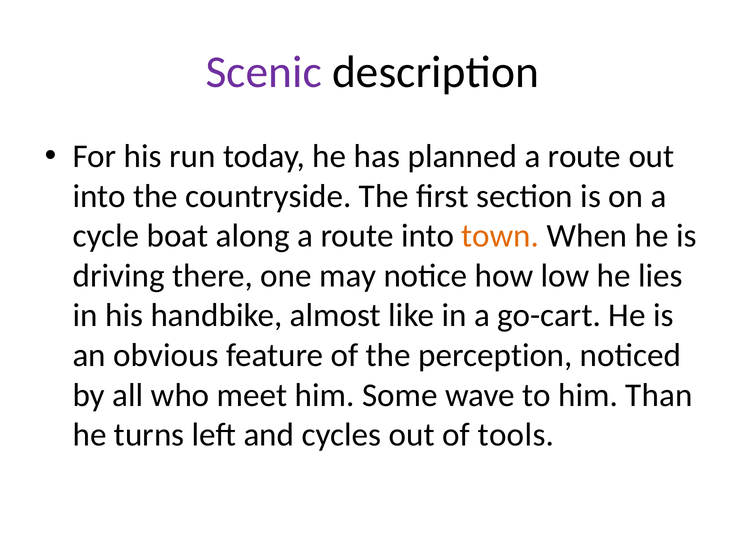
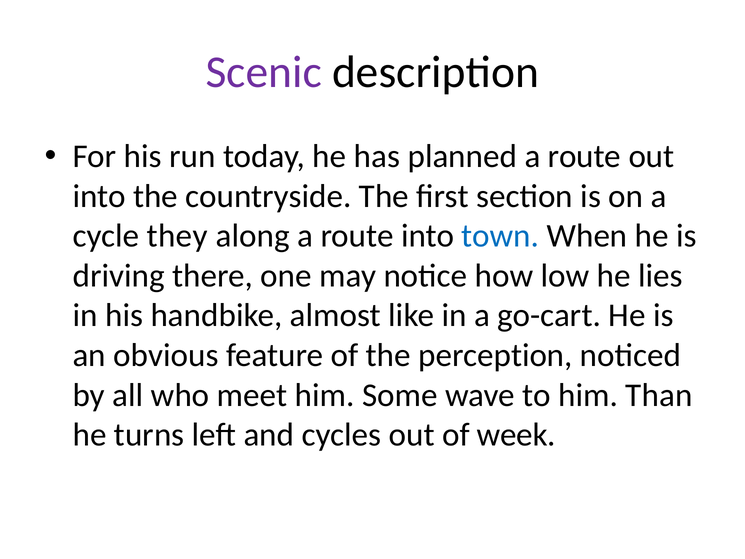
boat: boat -> they
town colour: orange -> blue
tools: tools -> week
